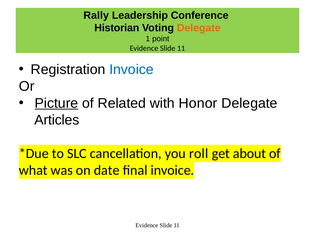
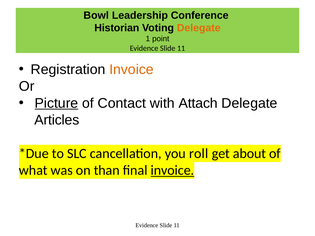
Rally: Rally -> Bowl
Invoice at (131, 70) colour: blue -> orange
Related: Related -> Contact
Honor: Honor -> Attach
date: date -> than
invoice at (172, 170) underline: none -> present
